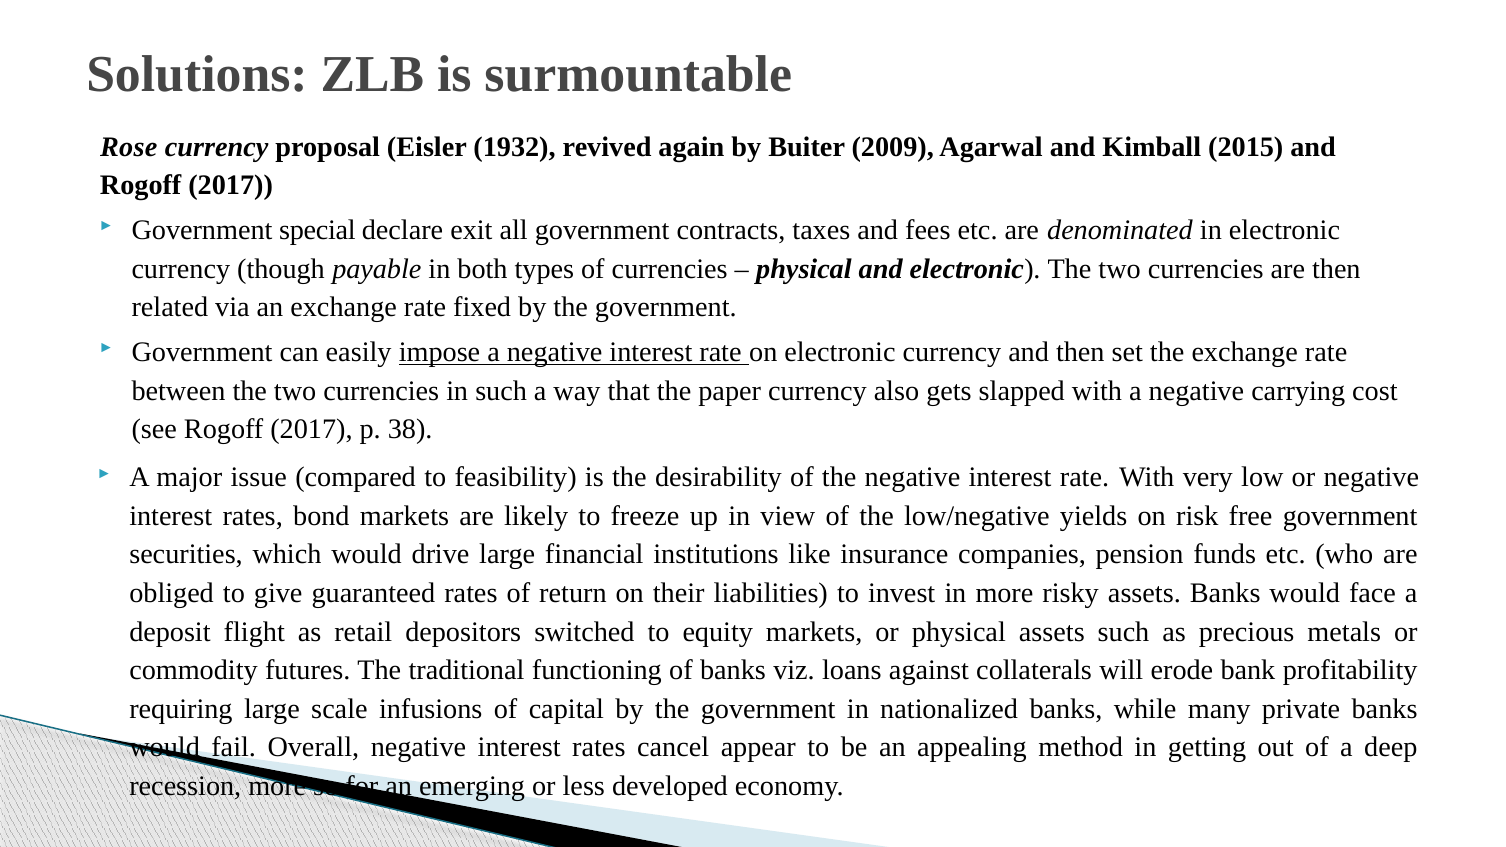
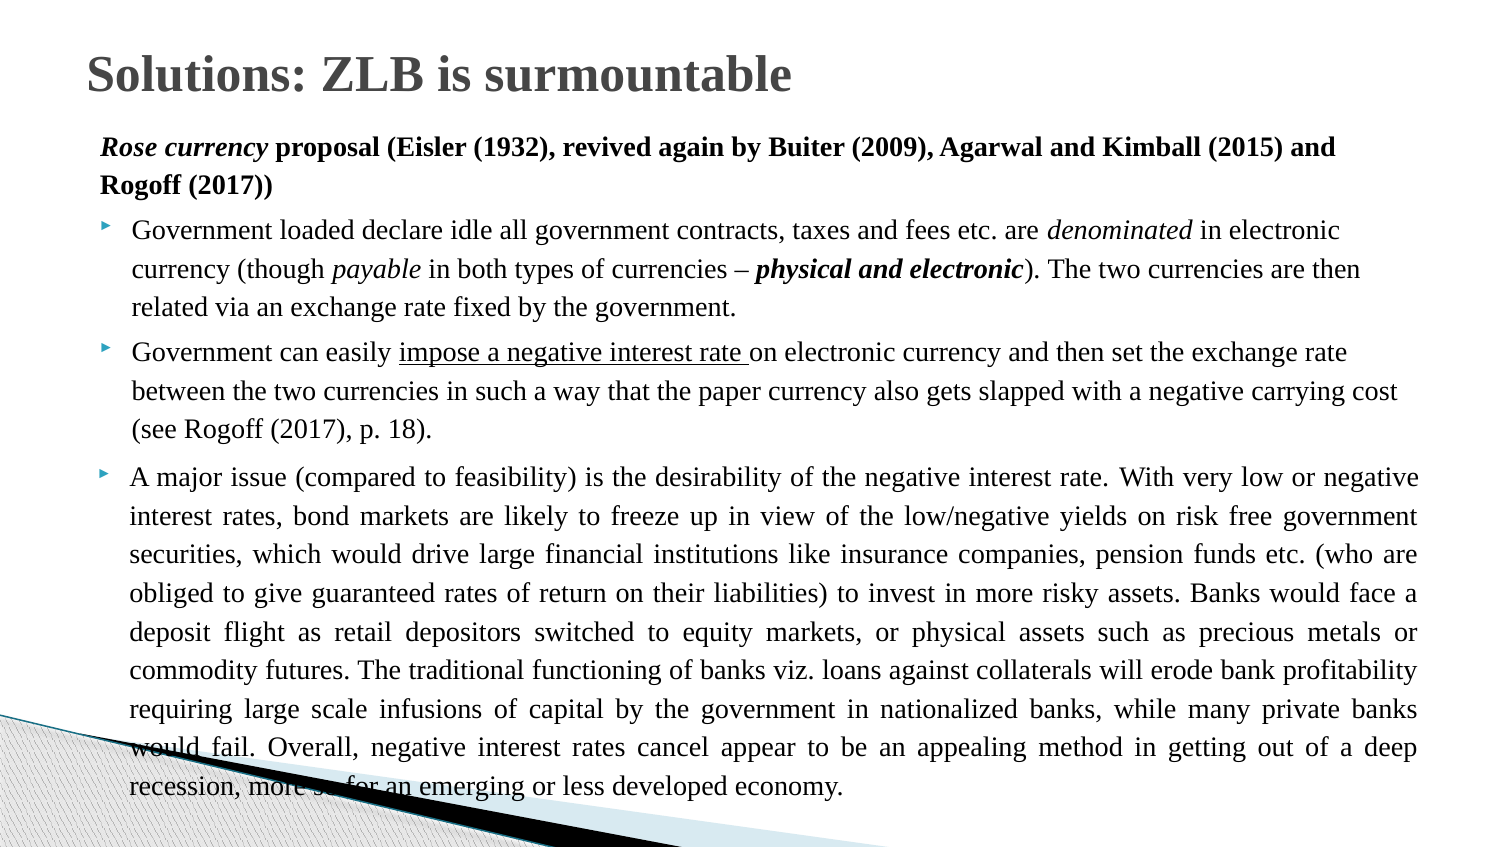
special: special -> loaded
exit: exit -> idle
38: 38 -> 18
